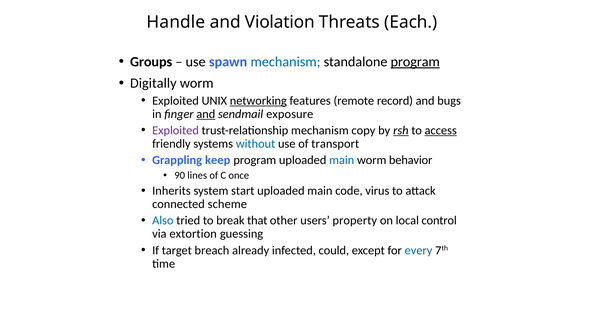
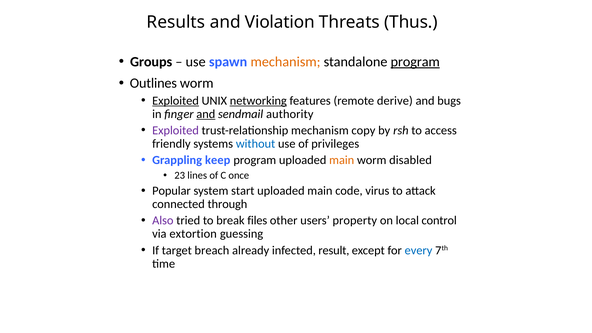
Handle: Handle -> Results
Each: Each -> Thus
mechanism at (286, 62) colour: blue -> orange
Digitally: Digitally -> Outlines
Exploited at (176, 101) underline: none -> present
record: record -> derive
exposure: exposure -> authority
rsh underline: present -> none
access underline: present -> none
transport: transport -> privileges
main at (342, 160) colour: blue -> orange
behavior: behavior -> disabled
90: 90 -> 23
Inherits: Inherits -> Popular
scheme: scheme -> through
Also colour: blue -> purple
that: that -> files
could: could -> result
